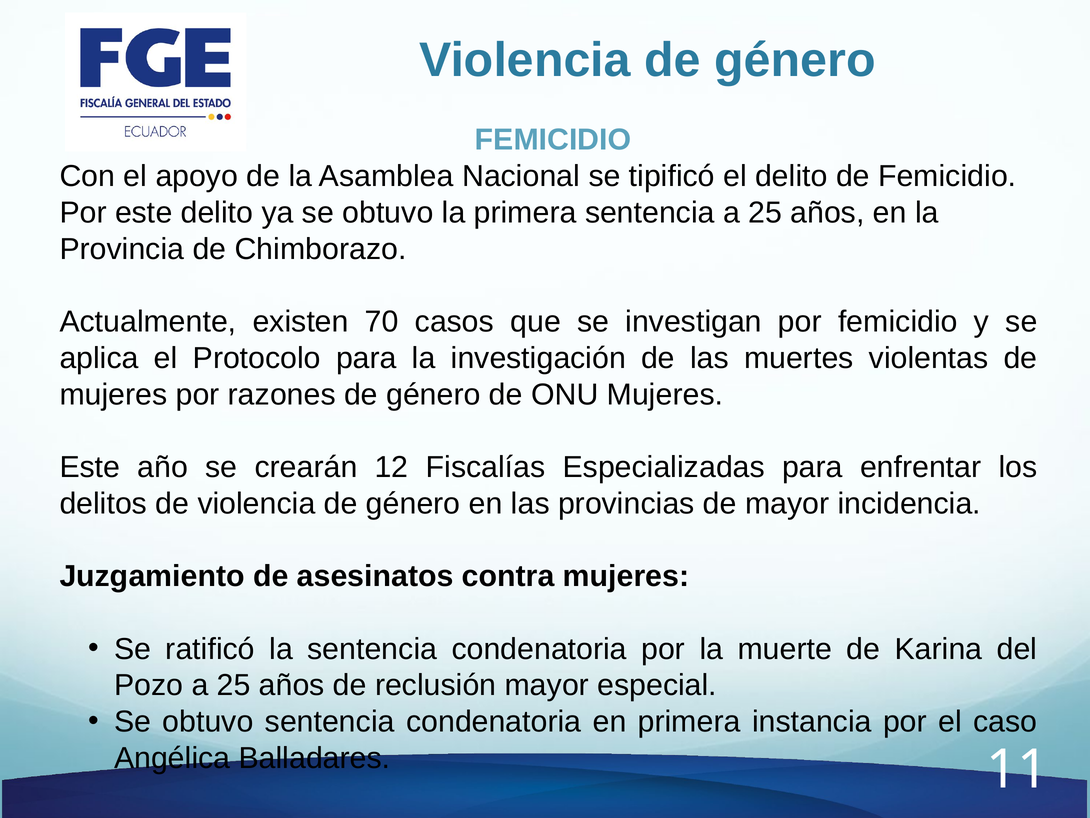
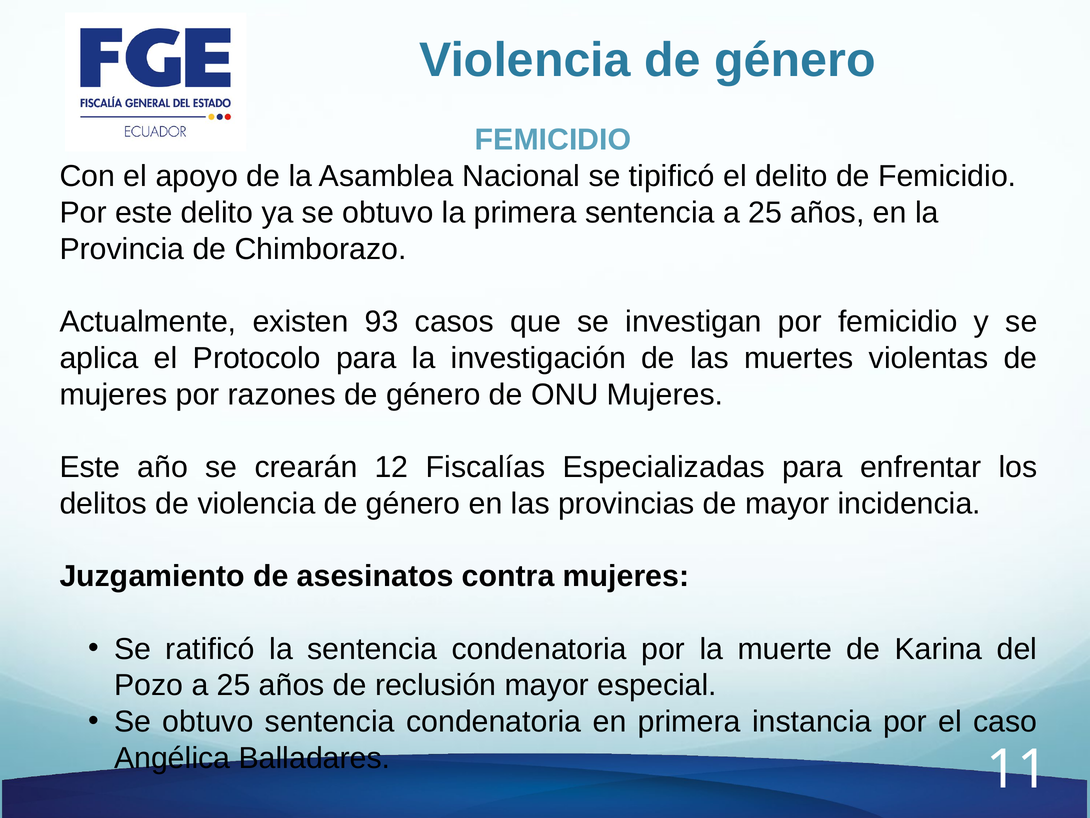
70: 70 -> 93
